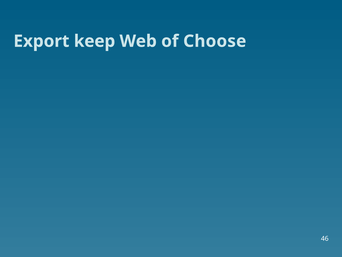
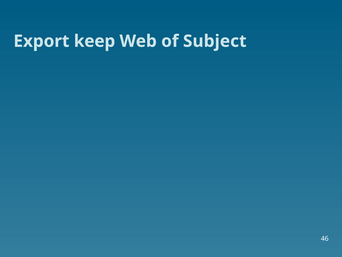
Choose: Choose -> Subject
